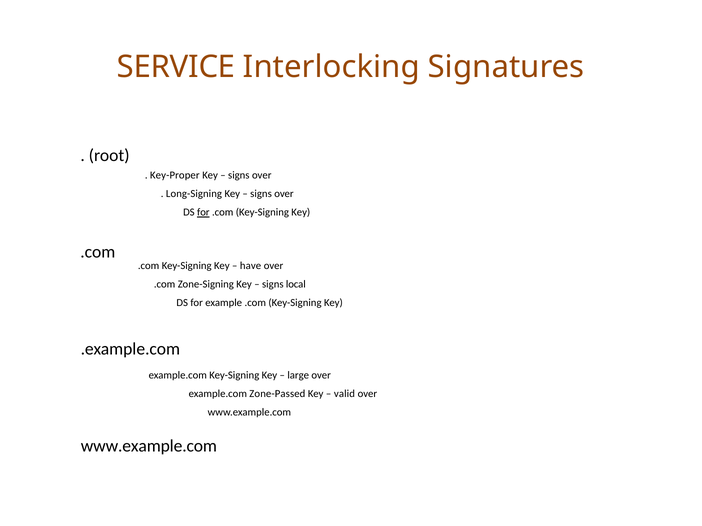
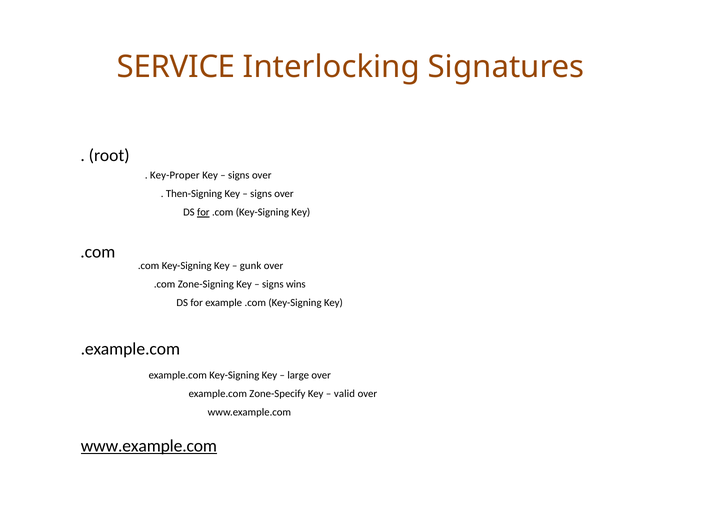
Long-Signing: Long-Signing -> Then-Signing
have: have -> gunk
local: local -> wins
Zone-Passed: Zone-Passed -> Zone-Specify
www.example.com at (149, 446) underline: none -> present
